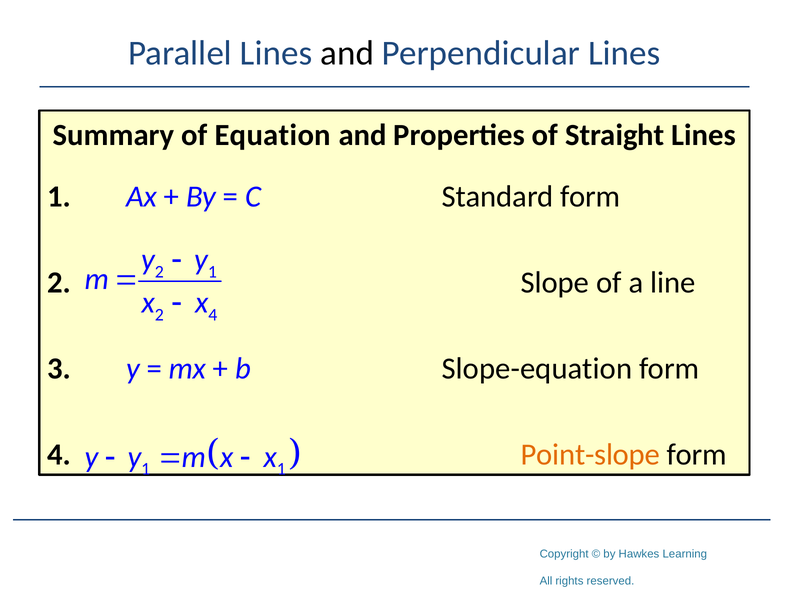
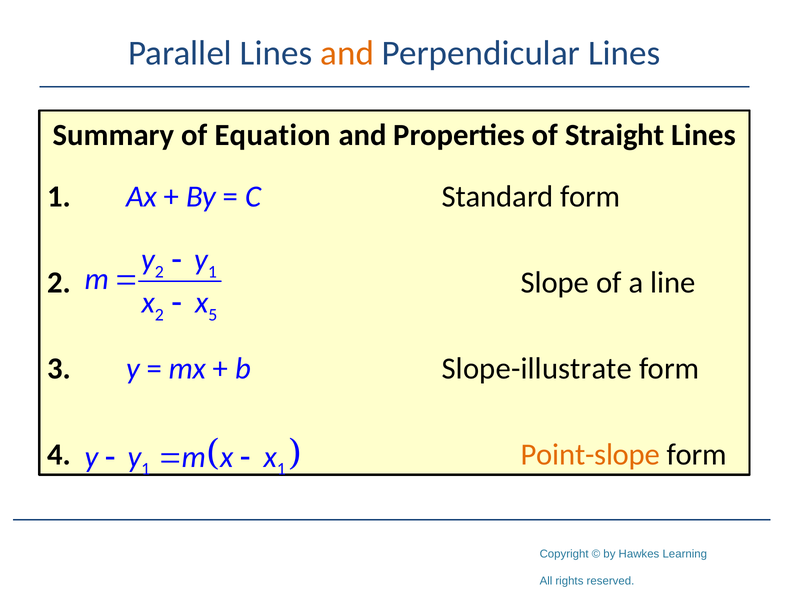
and at (347, 53) colour: black -> orange
2 4: 4 -> 5
Slope-equation: Slope-equation -> Slope-illustrate
